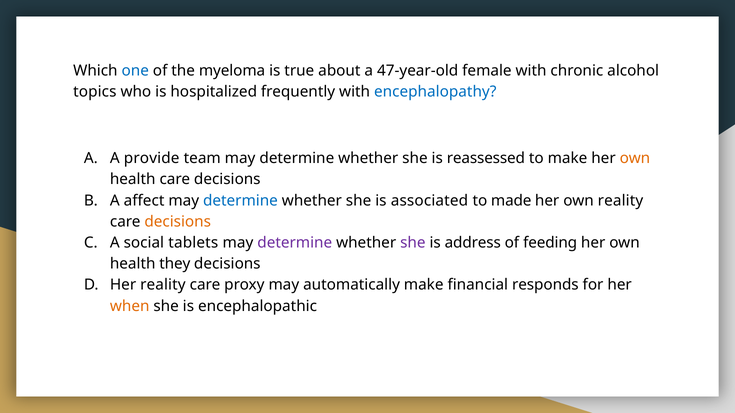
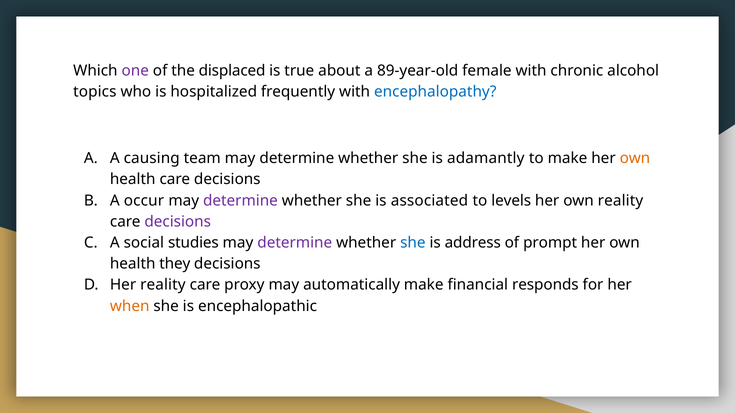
one colour: blue -> purple
myeloma: myeloma -> displaced
47-year-old: 47-year-old -> 89-year-old
provide: provide -> causing
reassessed: reassessed -> adamantly
affect: affect -> occur
determine at (240, 201) colour: blue -> purple
made: made -> levels
decisions at (178, 222) colour: orange -> purple
tablets: tablets -> studies
she at (413, 243) colour: purple -> blue
feeding: feeding -> prompt
